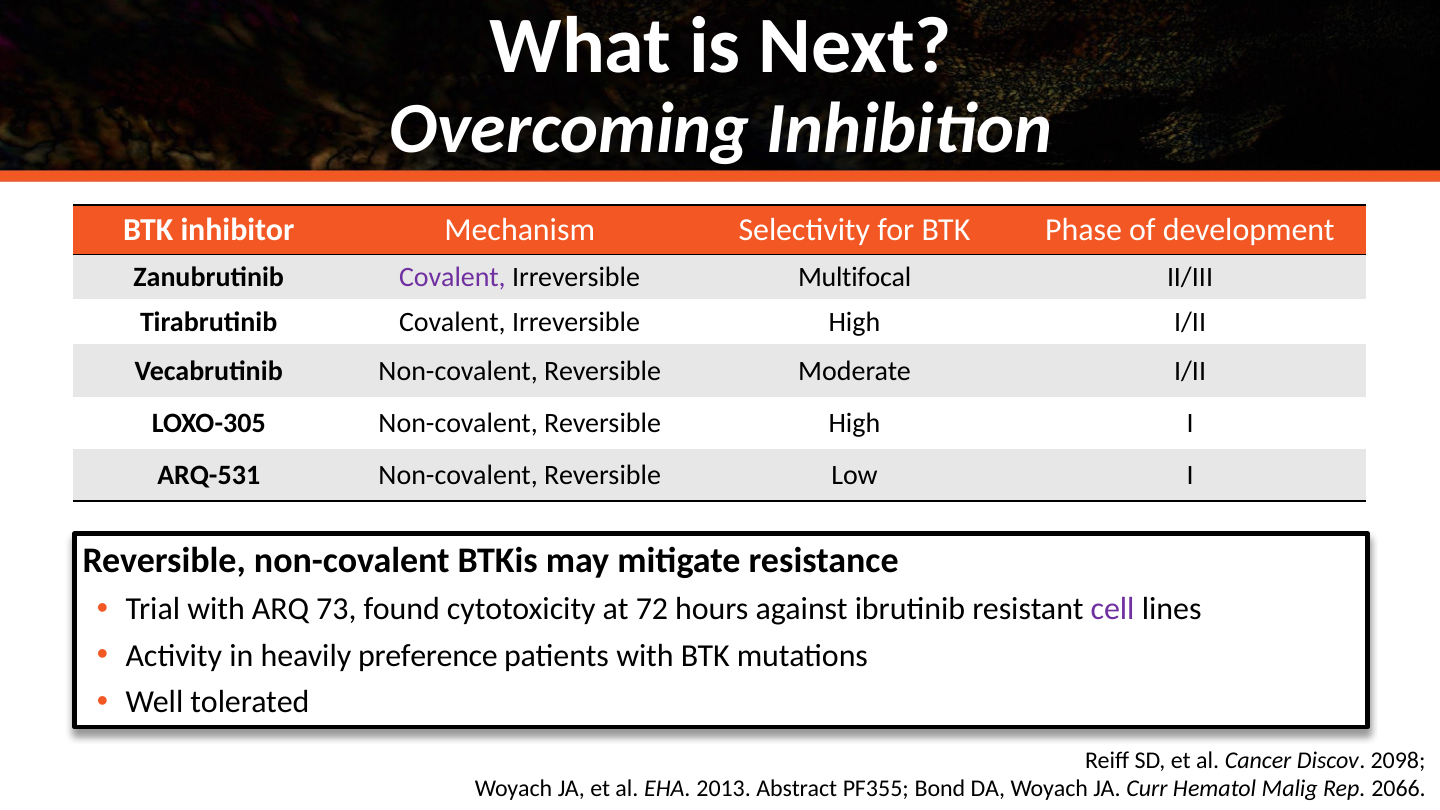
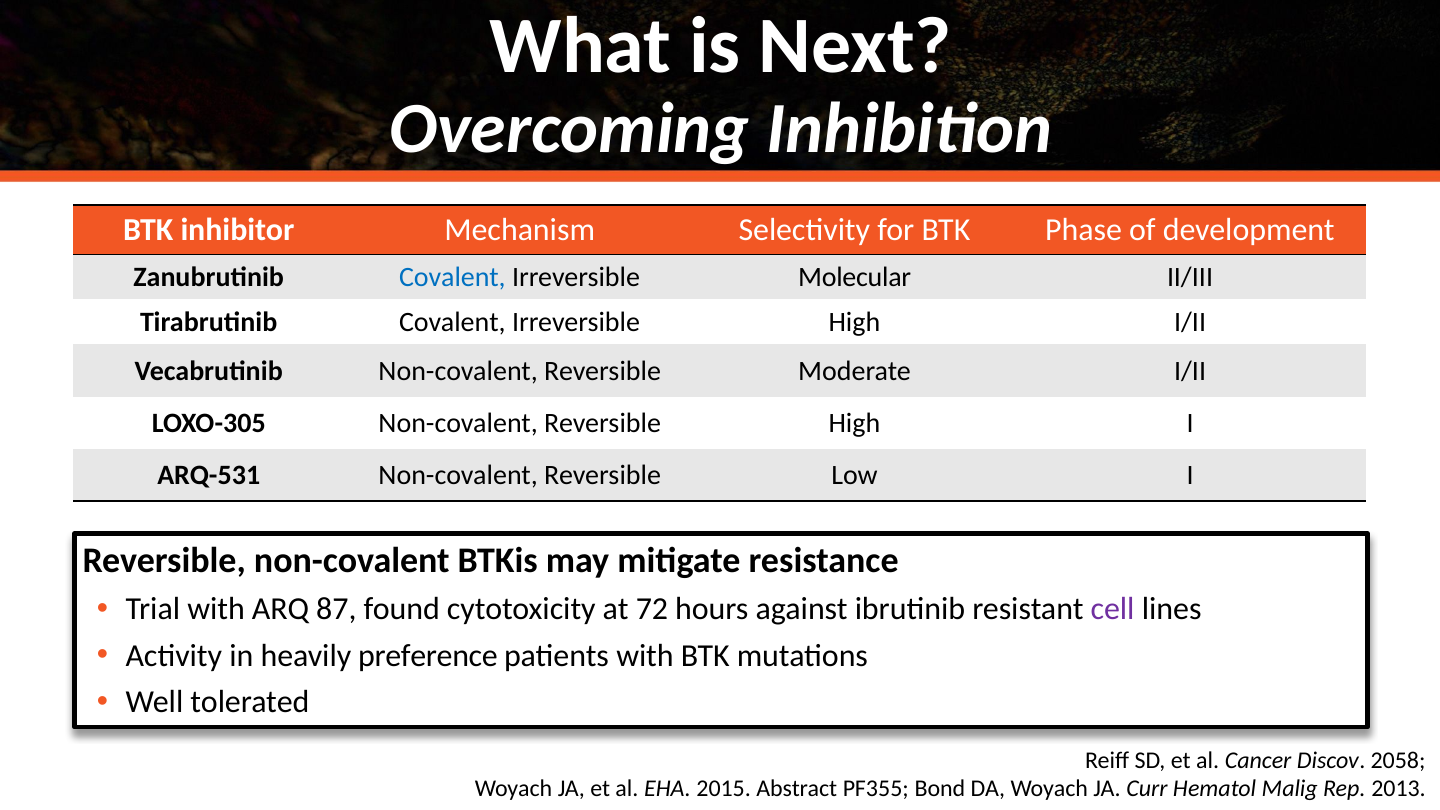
Covalent at (452, 277) colour: purple -> blue
Multifocal: Multifocal -> Molecular
73: 73 -> 87
2098: 2098 -> 2058
2013: 2013 -> 2015
2066: 2066 -> 2013
